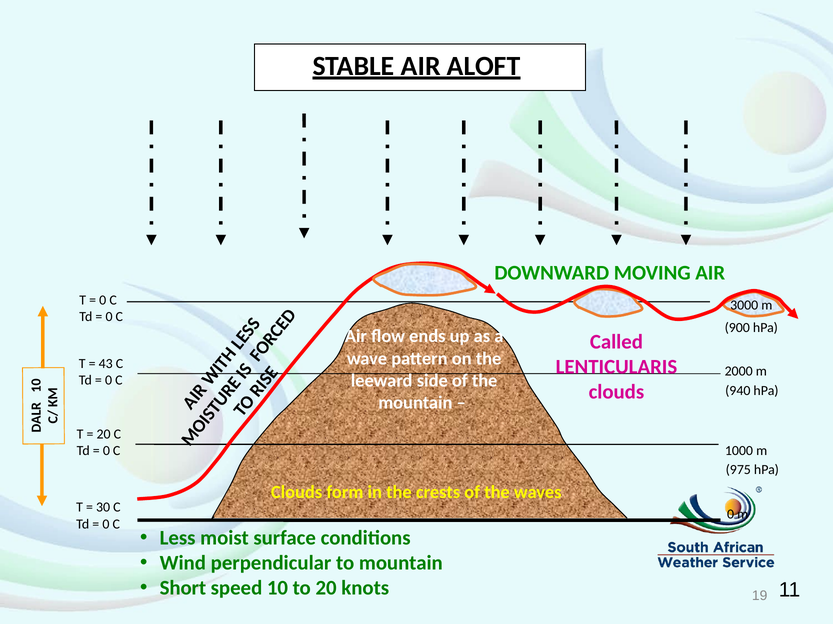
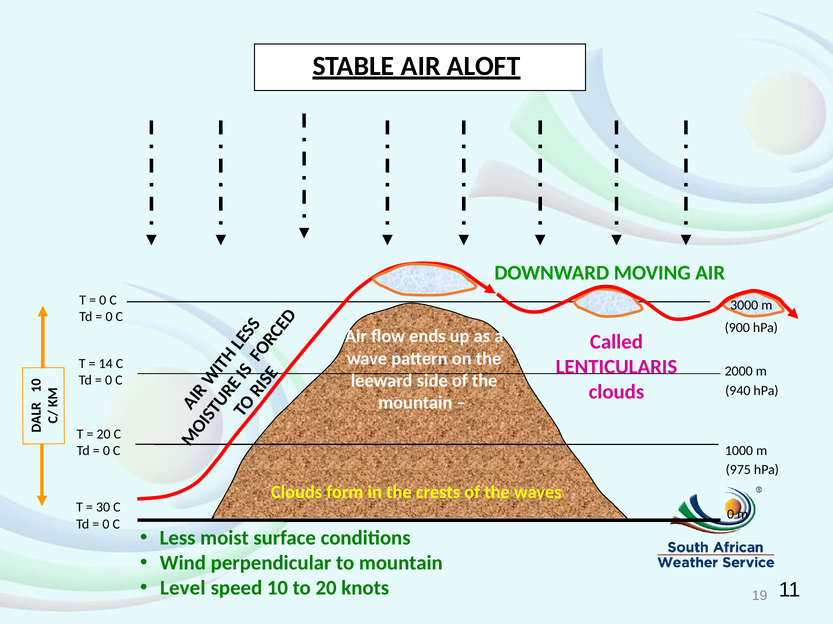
43: 43 -> 14
Short: Short -> Level
